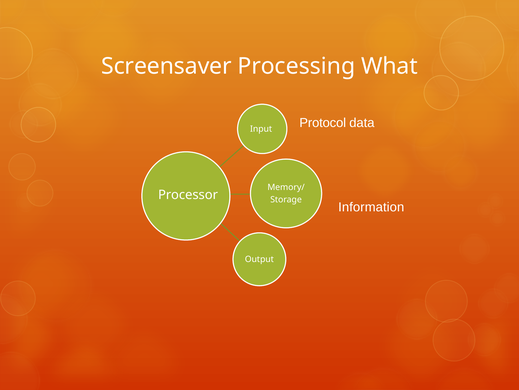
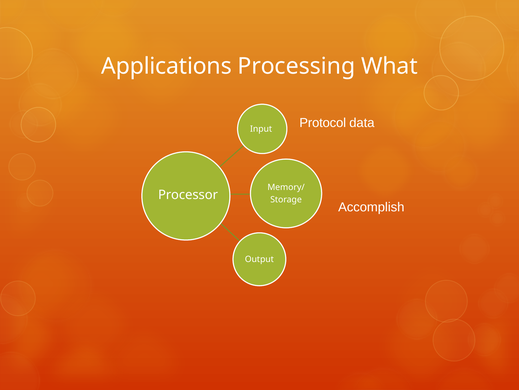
Screensaver: Screensaver -> Applications
Information: Information -> Accomplish
